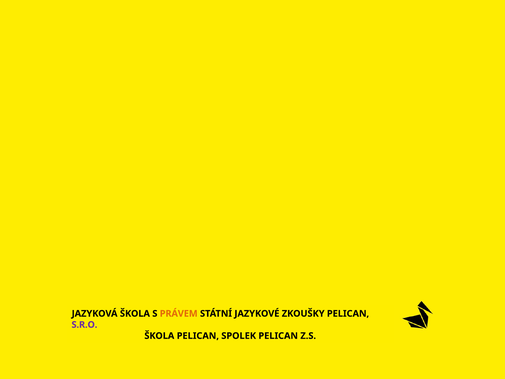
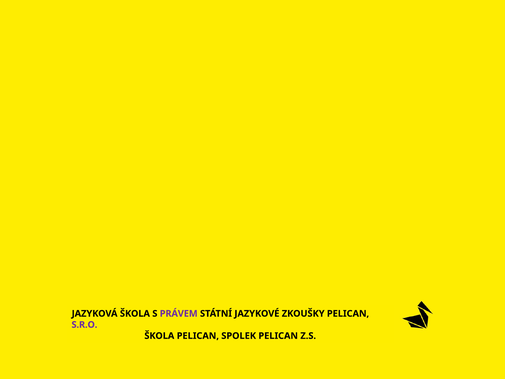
PRÁVEM colour: orange -> purple
